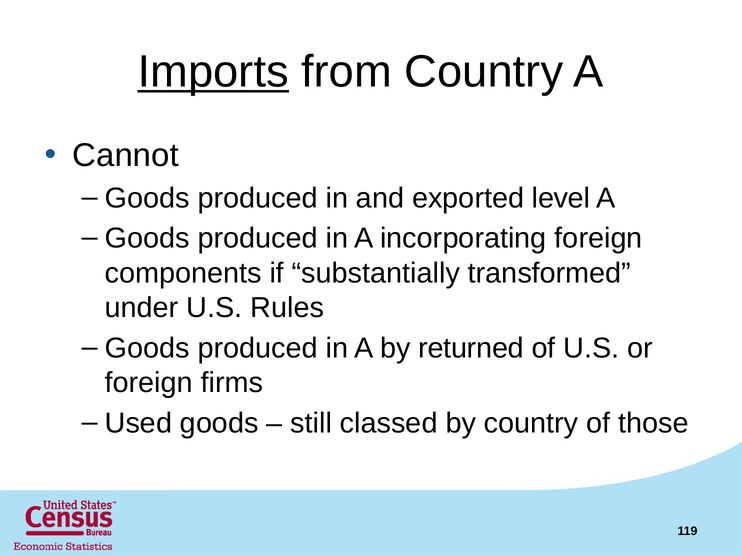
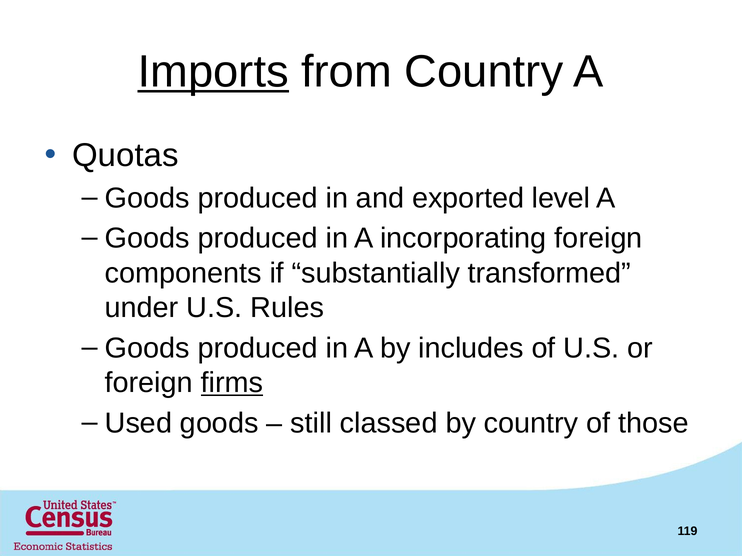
Cannot: Cannot -> Quotas
returned: returned -> includes
firms underline: none -> present
